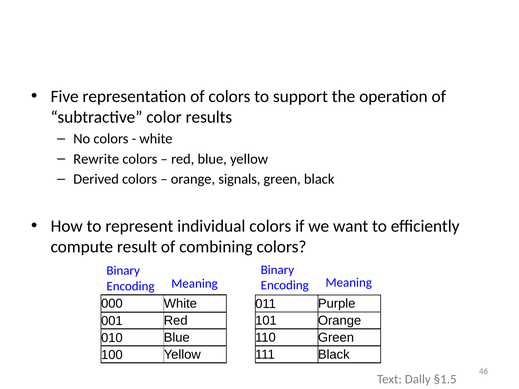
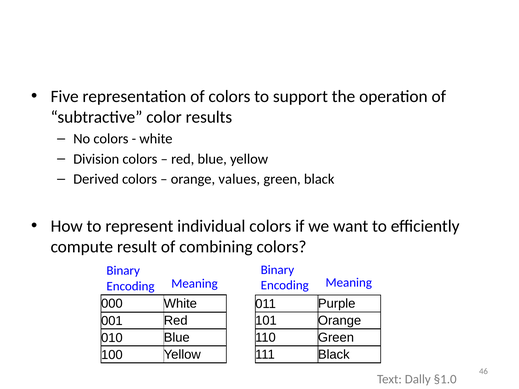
Rewrite: Rewrite -> Division
signals: signals -> values
§1.5: §1.5 -> §1.0
